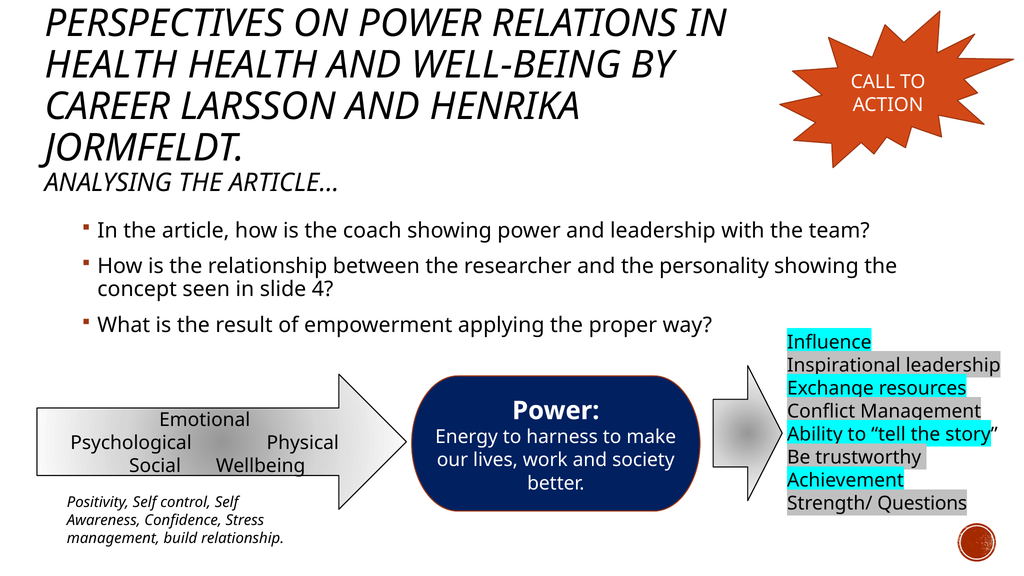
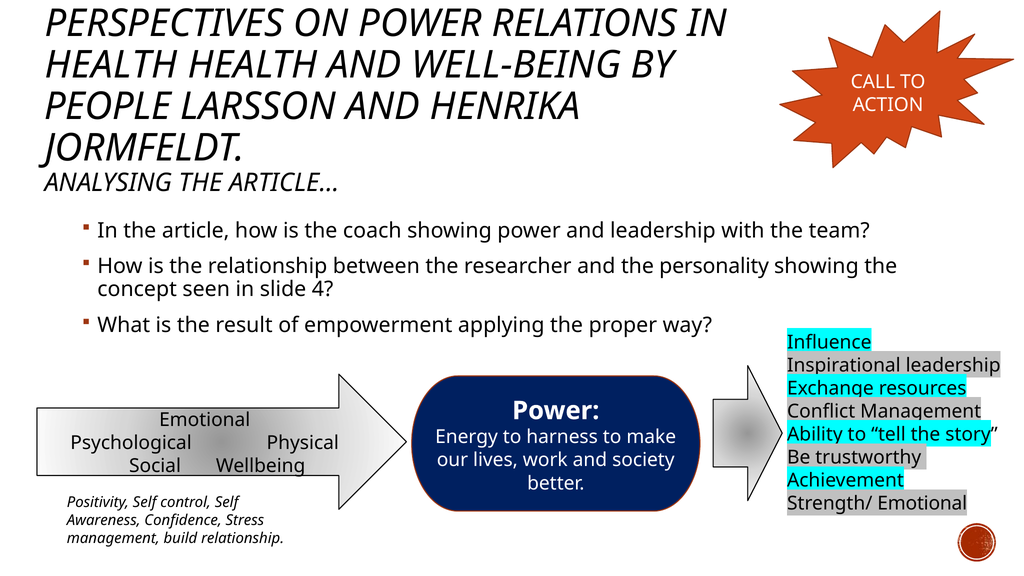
CAREER: CAREER -> PEOPLE
Strength/ Questions: Questions -> Emotional
